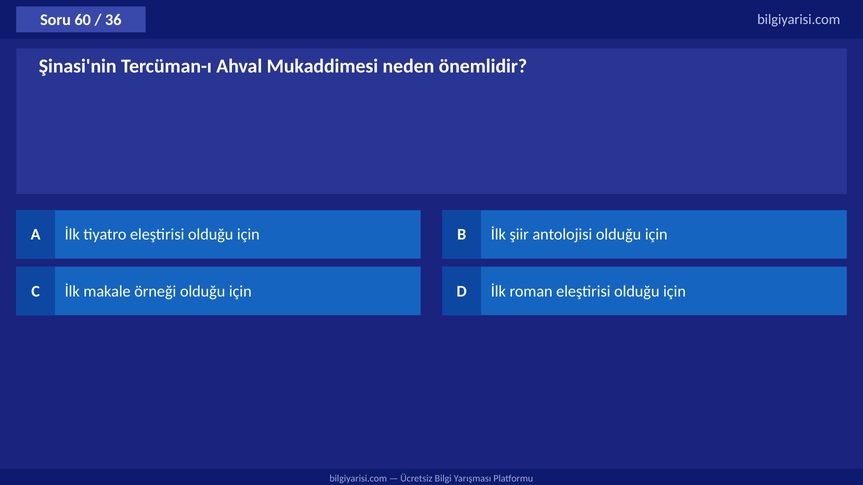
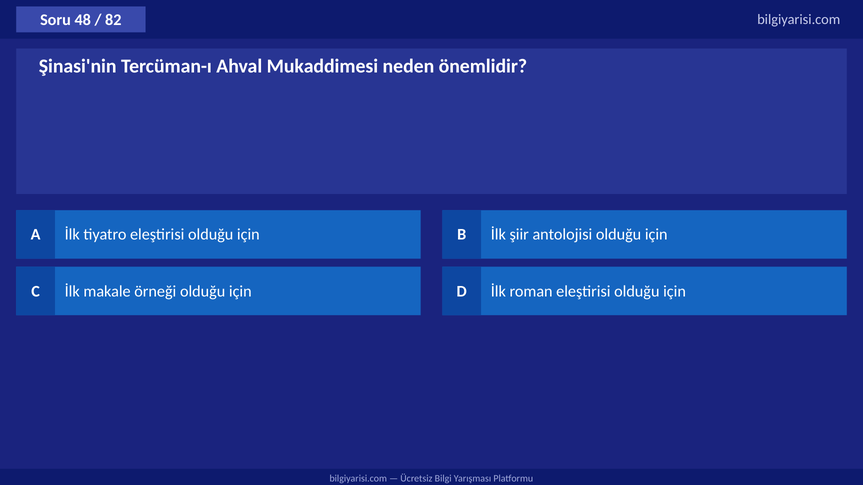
60: 60 -> 48
36: 36 -> 82
